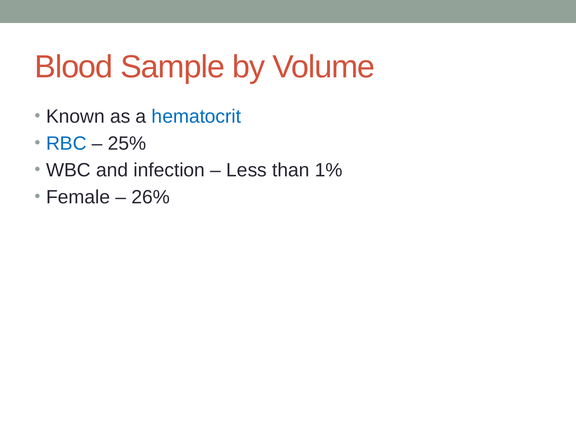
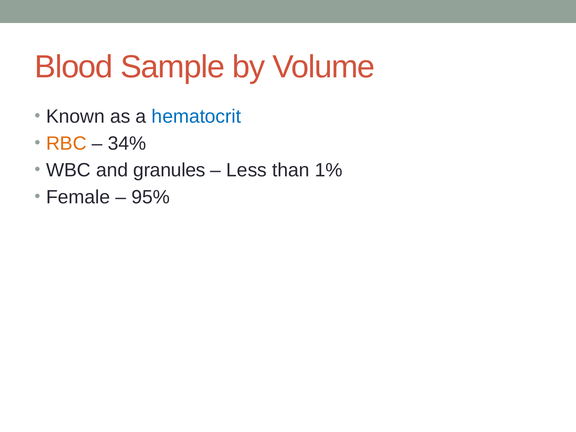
RBC colour: blue -> orange
25%: 25% -> 34%
infection: infection -> granules
26%: 26% -> 95%
